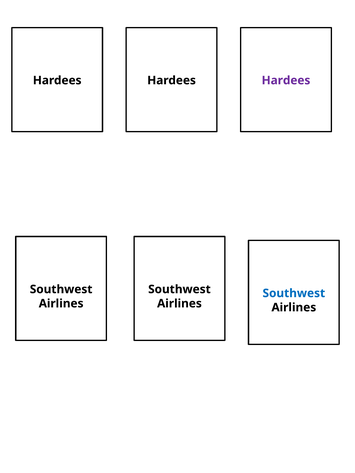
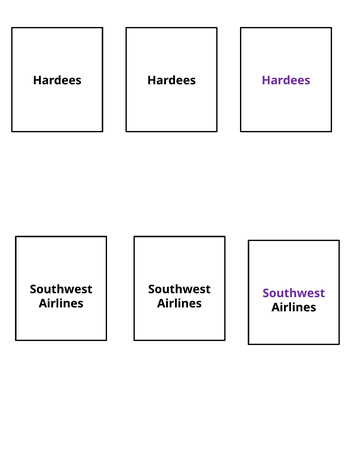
Southwest at (294, 293) colour: blue -> purple
